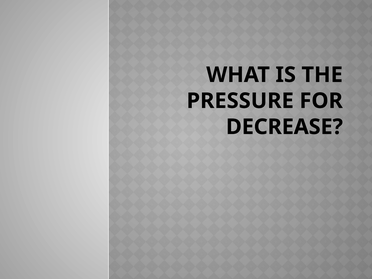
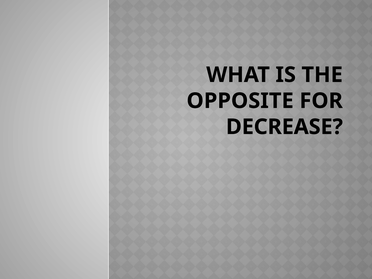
PRESSURE: PRESSURE -> OPPOSITE
